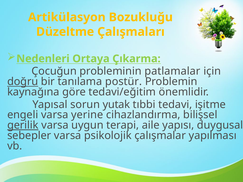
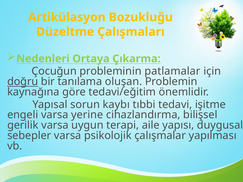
postür: postür -> oluşan
yutak: yutak -> kaybı
gerilik underline: present -> none
